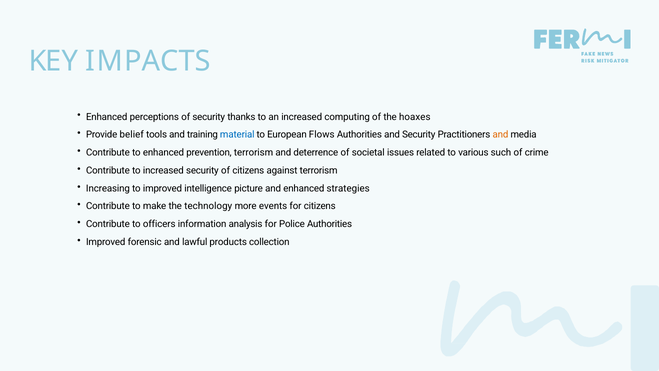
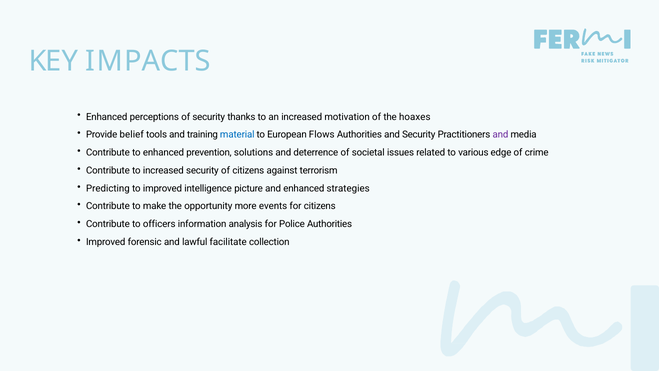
computing: computing -> motivation
and at (500, 135) colour: orange -> purple
prevention terrorism: terrorism -> solutions
such: such -> edge
Increasing: Increasing -> Predicting
technology: technology -> opportunity
products: products -> facilitate
